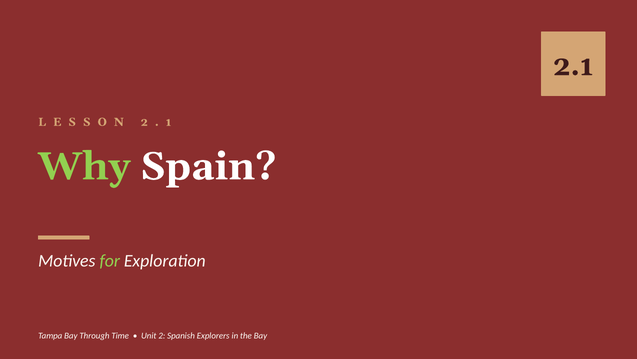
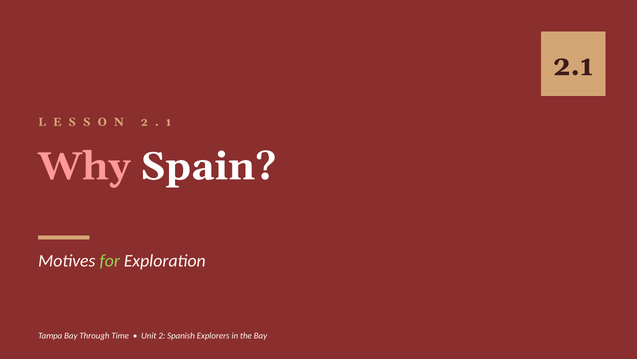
Why colour: light green -> pink
